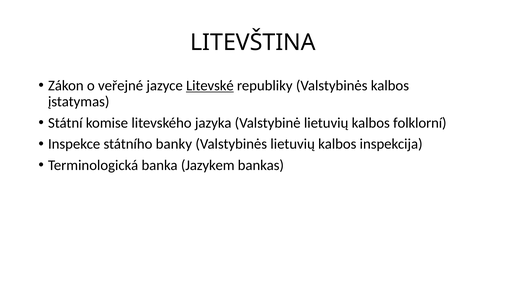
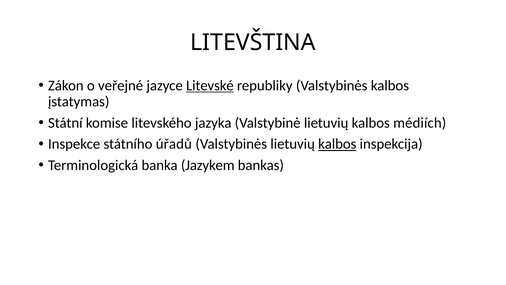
folklorní: folklorní -> médiích
banky: banky -> úřadů
kalbos at (337, 144) underline: none -> present
